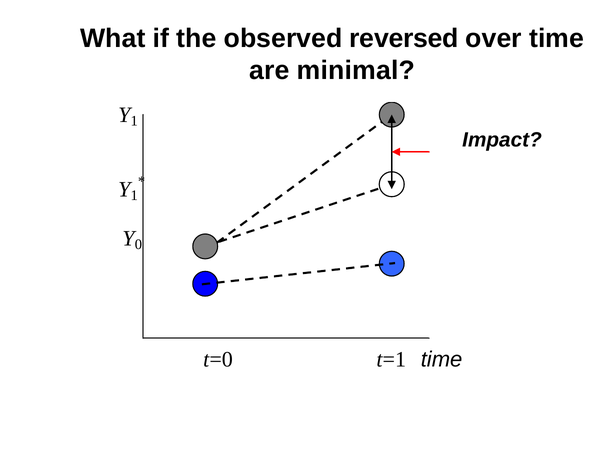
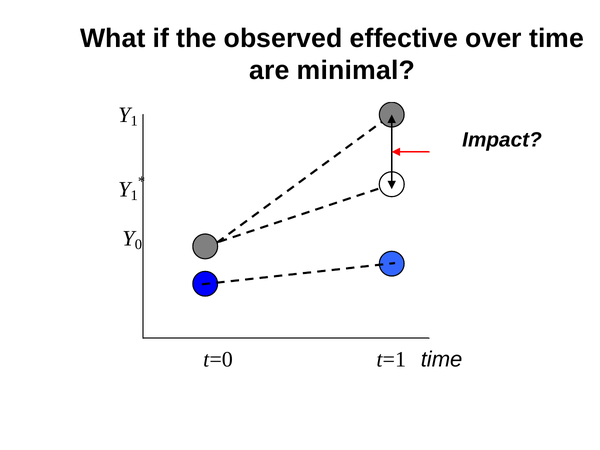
reversed: reversed -> effective
